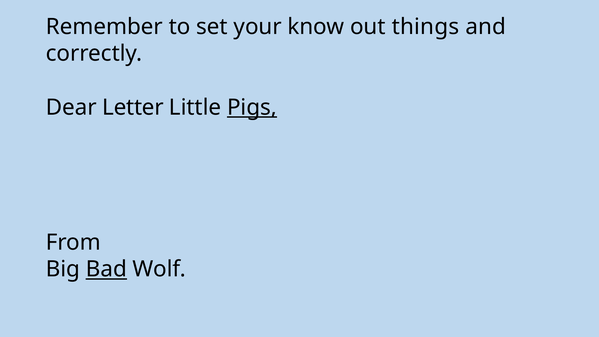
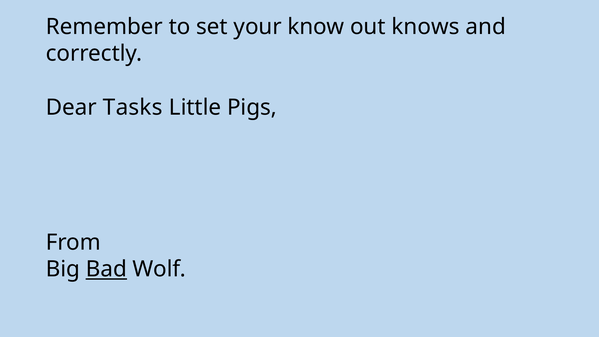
things: things -> knows
Letter: Letter -> Tasks
Pigs underline: present -> none
